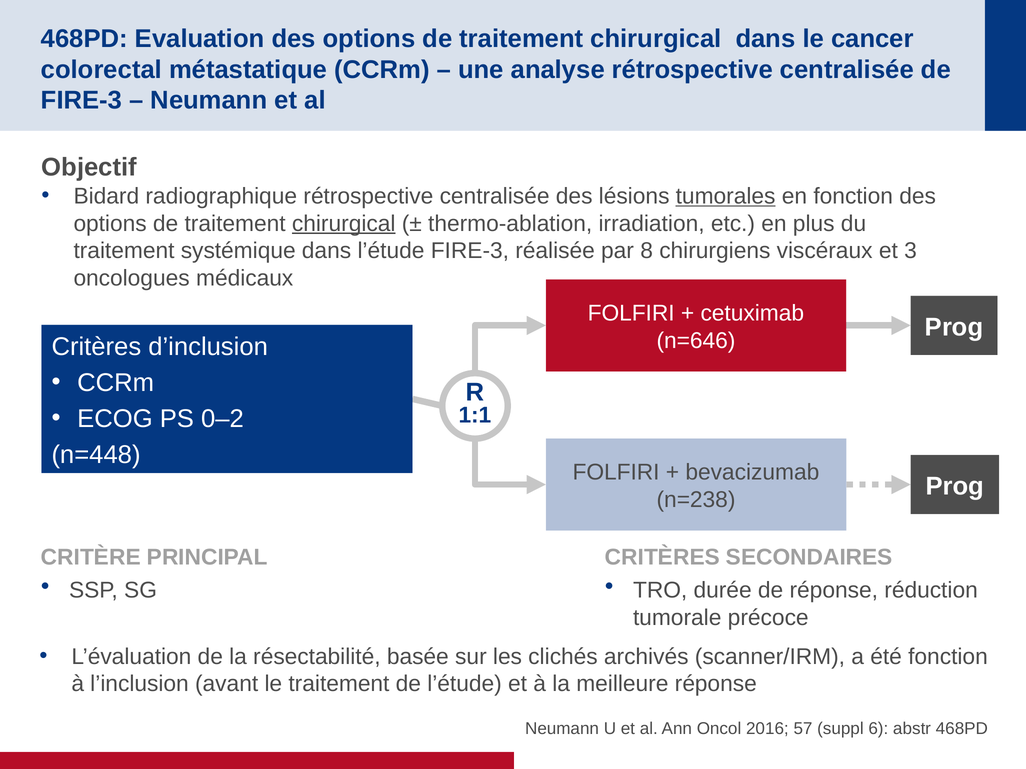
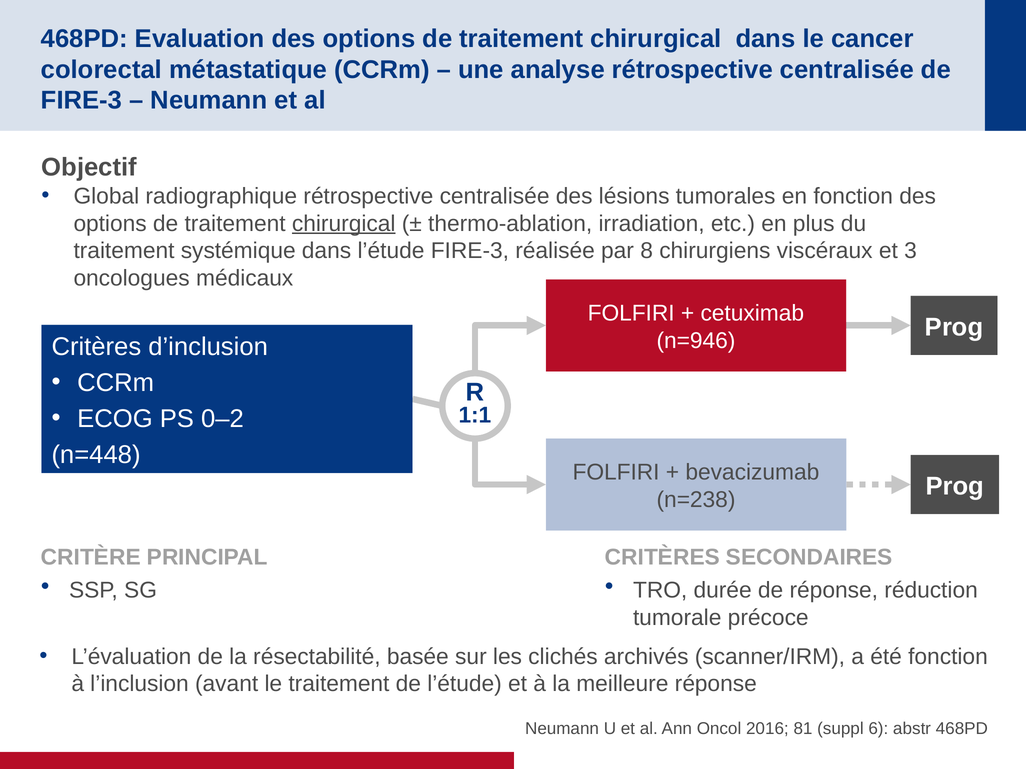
Bidard: Bidard -> Global
tumorales underline: present -> none
n=646: n=646 -> n=946
57: 57 -> 81
